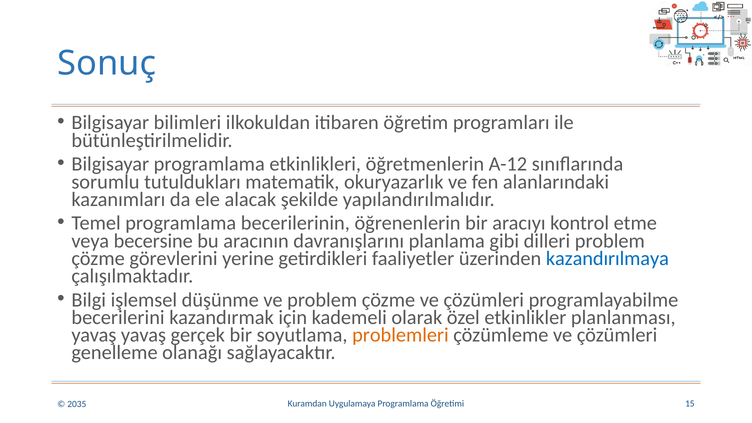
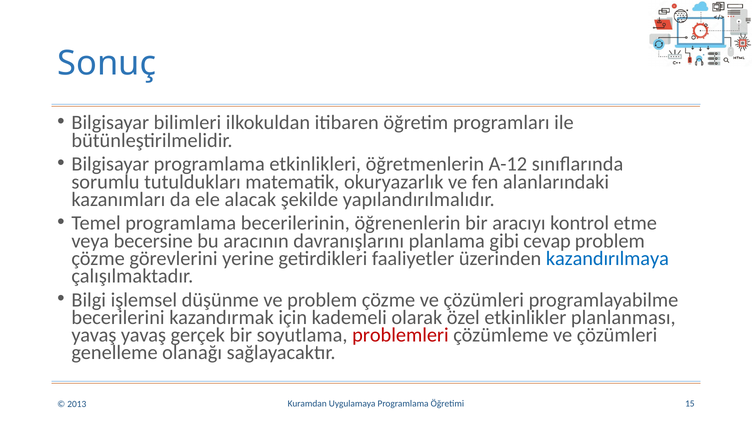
dilleri: dilleri -> cevap
problemleri colour: orange -> red
2035: 2035 -> 2013
